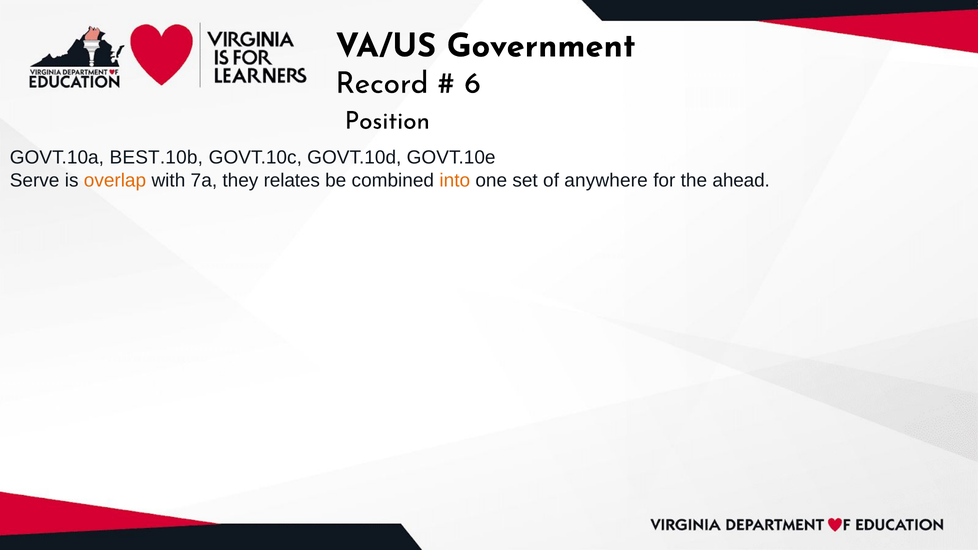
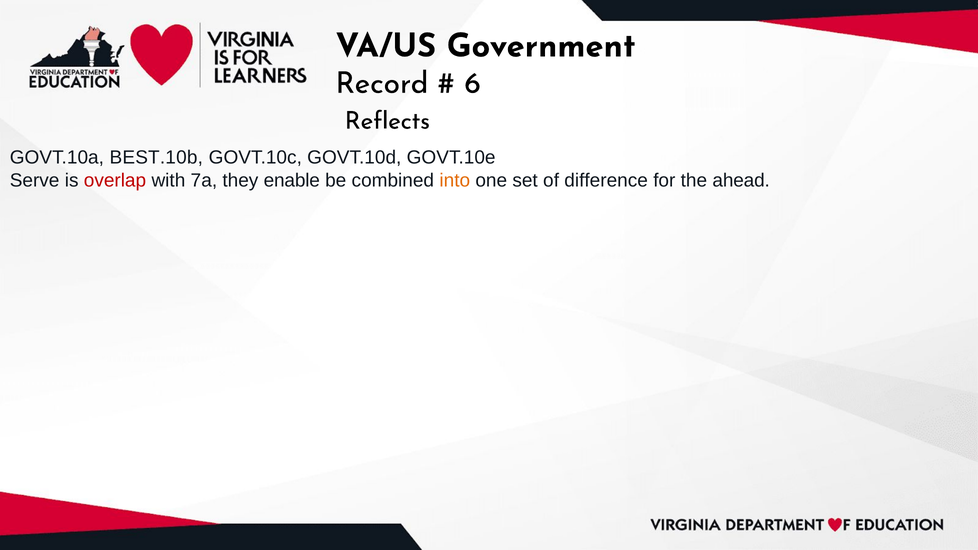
Position: Position -> Reflects
overlap colour: orange -> red
relates: relates -> enable
anywhere: anywhere -> difference
